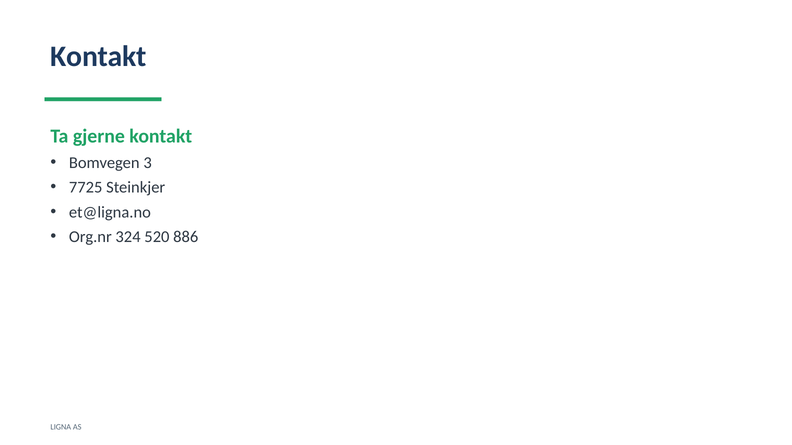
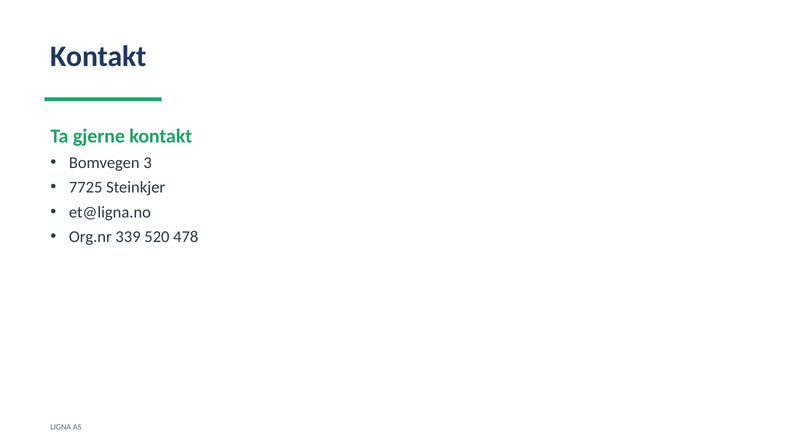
324: 324 -> 339
886: 886 -> 478
